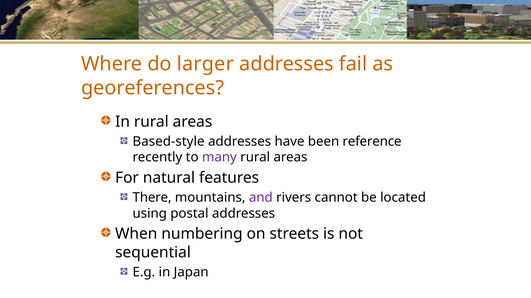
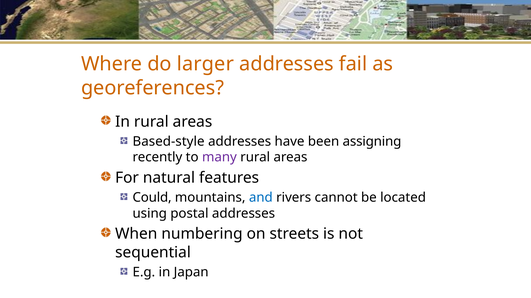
reference: reference -> assigning
There: There -> Could
and colour: purple -> blue
